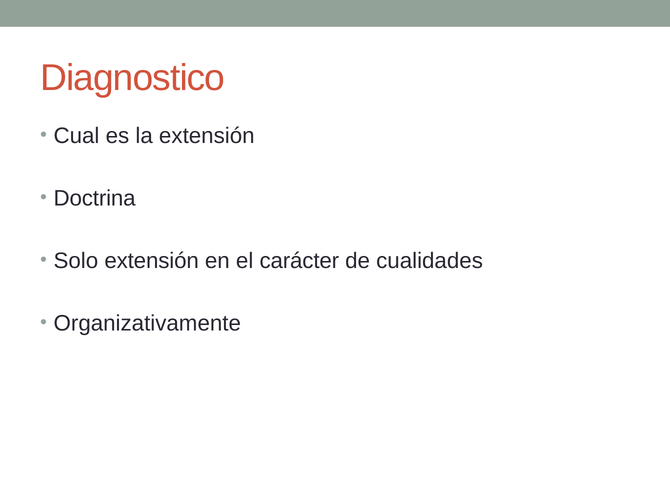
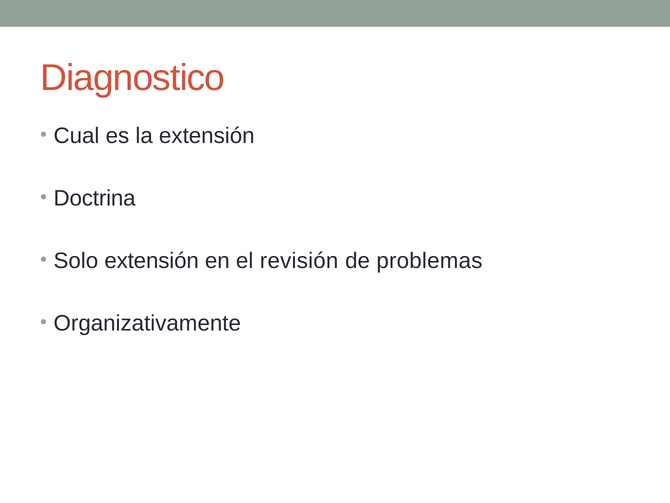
carácter: carácter -> revisión
cualidades: cualidades -> problemas
